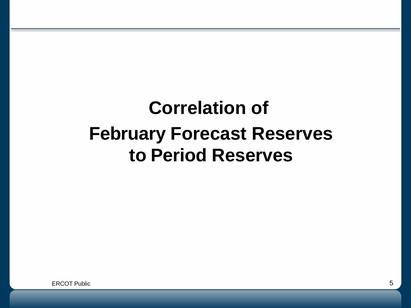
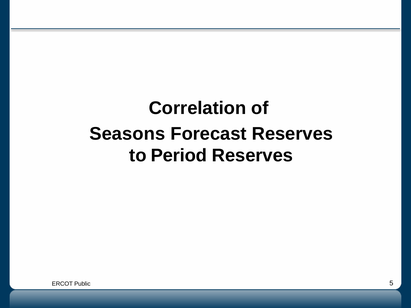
February: February -> Seasons
